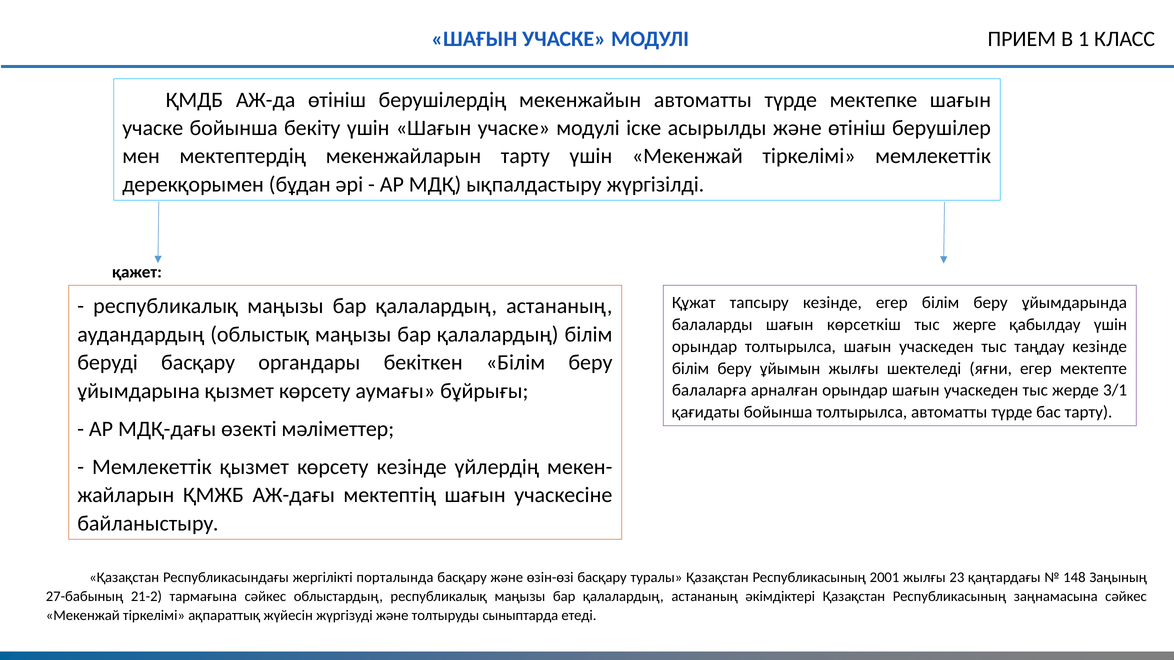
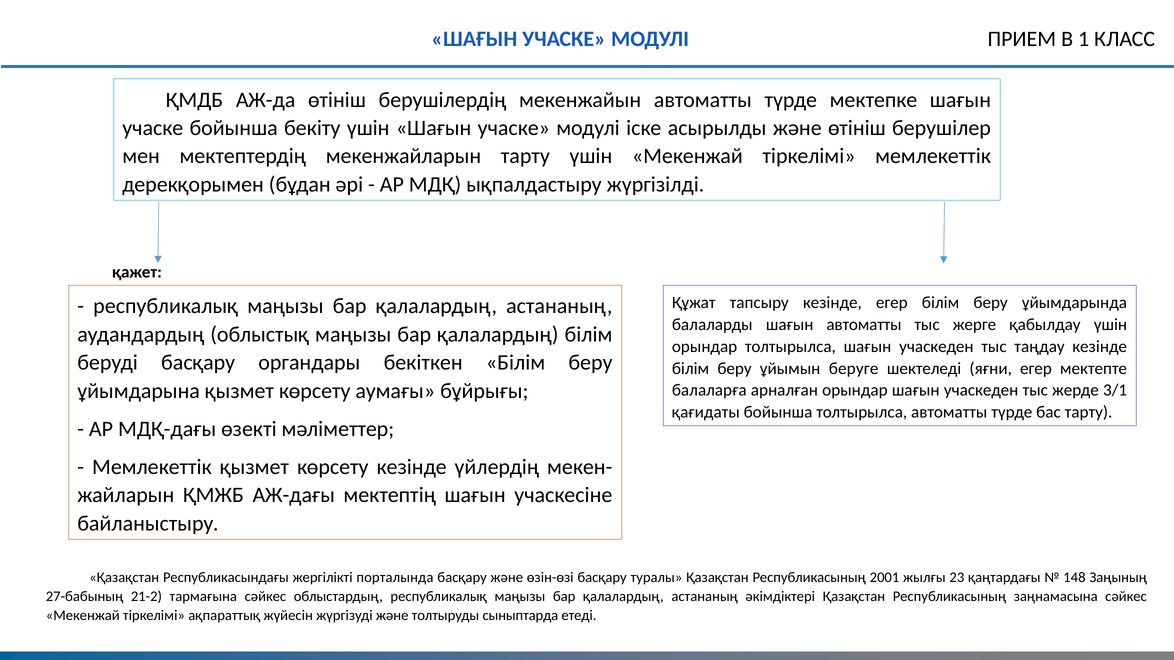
шағын көрсеткіш: көрсеткіш -> автоматты
ұйымын жылғы: жылғы -> беруге
